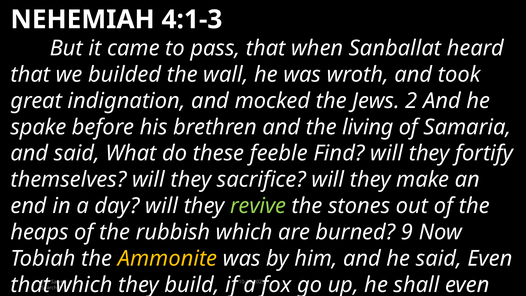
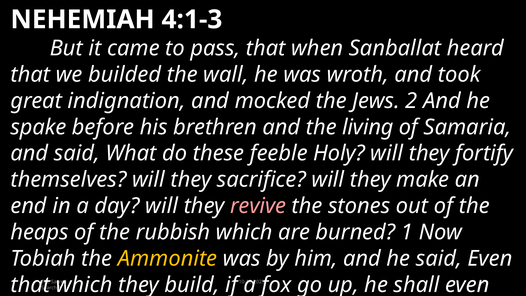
Find: Find -> Holy
revive colour: light green -> pink
9: 9 -> 1
